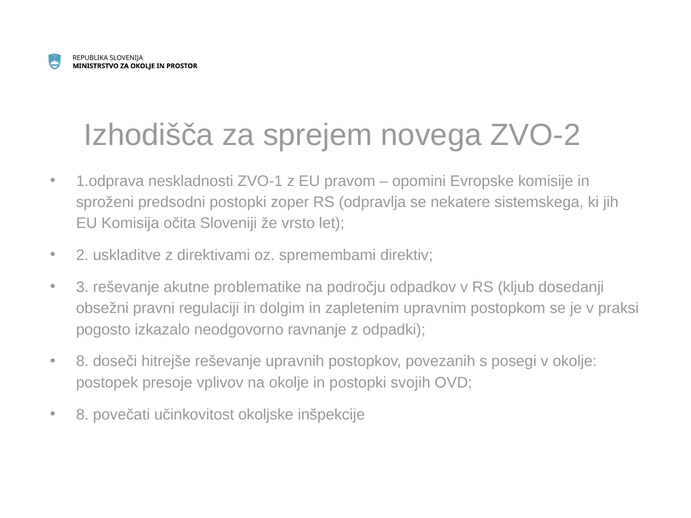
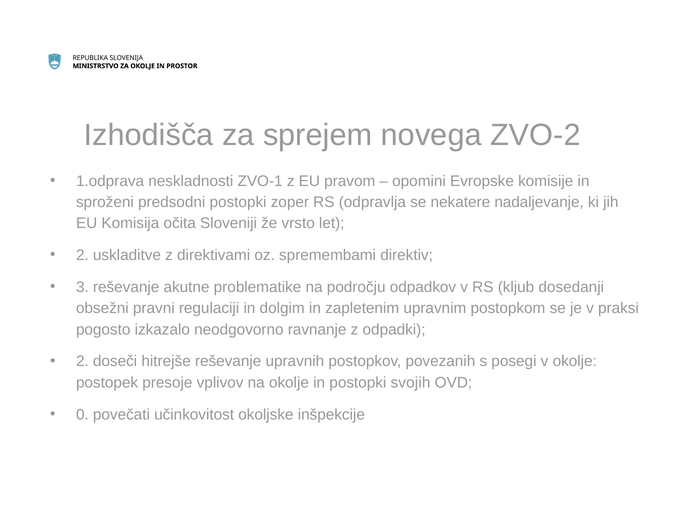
sistemskega: sistemskega -> nadaljevanje
8 at (82, 362): 8 -> 2
8 at (82, 415): 8 -> 0
